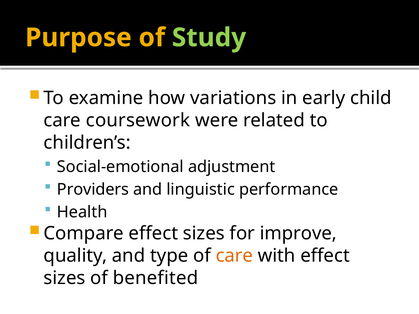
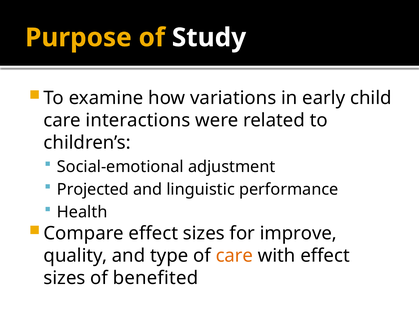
Study colour: light green -> white
coursework: coursework -> interactions
Providers: Providers -> Projected
